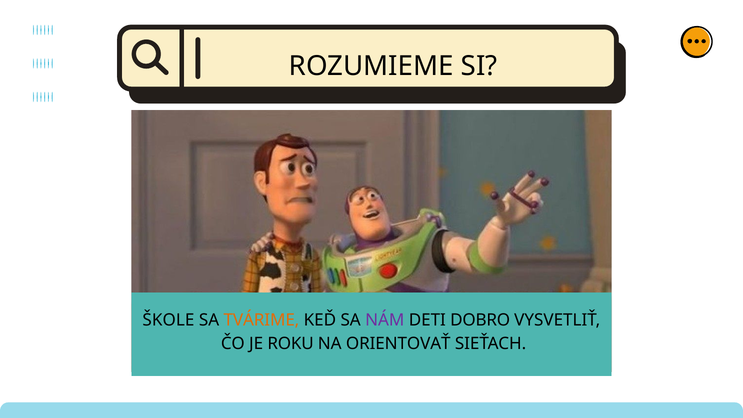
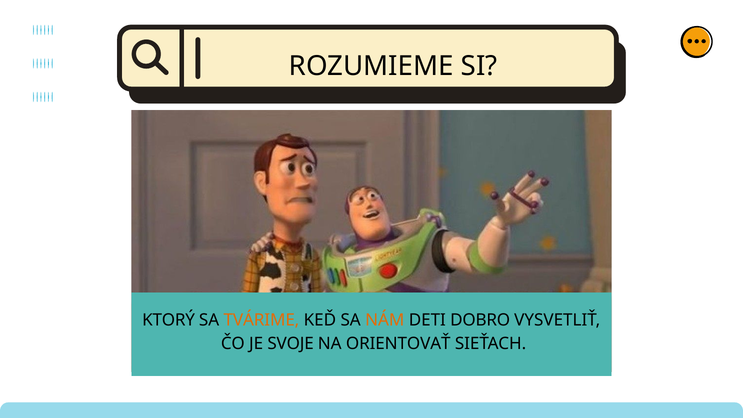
ŠKOLE: ŠKOLE -> KTORÝ
NÁM colour: purple -> orange
ROKU: ROKU -> SVOJE
